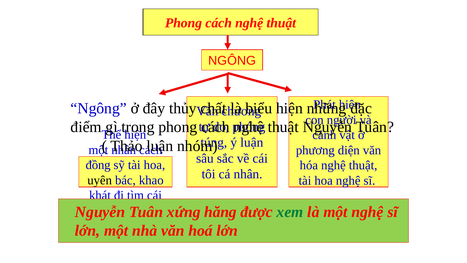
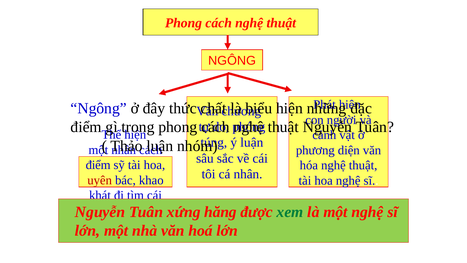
thủy: thủy -> thức
đồng at (98, 165): đồng -> điểm
uyên colour: black -> red
